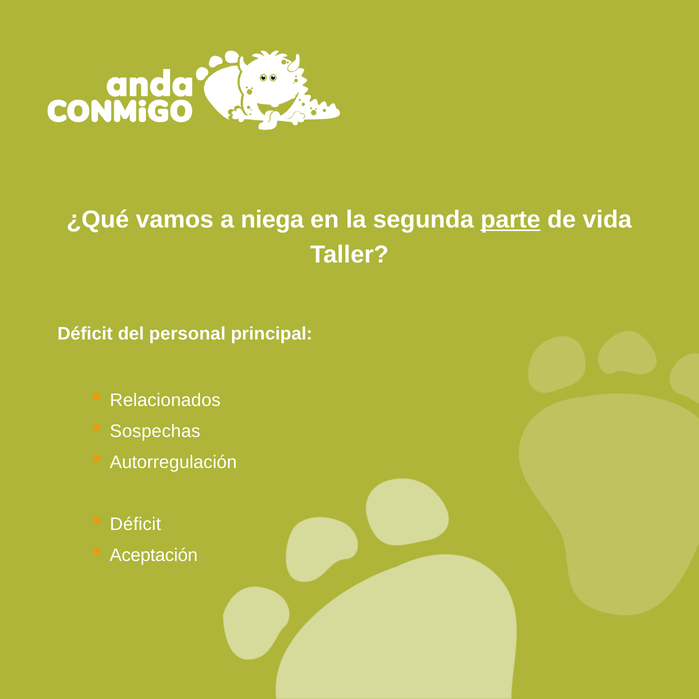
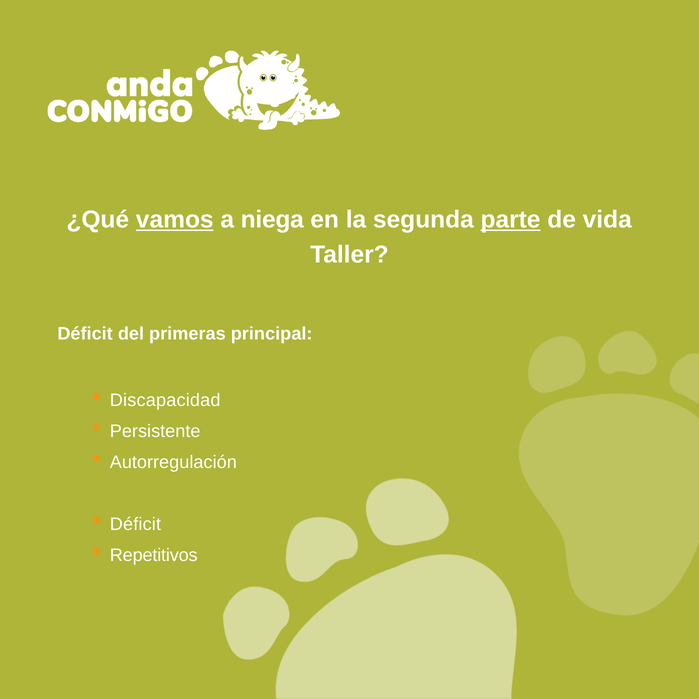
vamos underline: none -> present
personal: personal -> primeras
Relacionados: Relacionados -> Discapacidad
Sospechas: Sospechas -> Persistente
Aceptación: Aceptación -> Repetitivos
